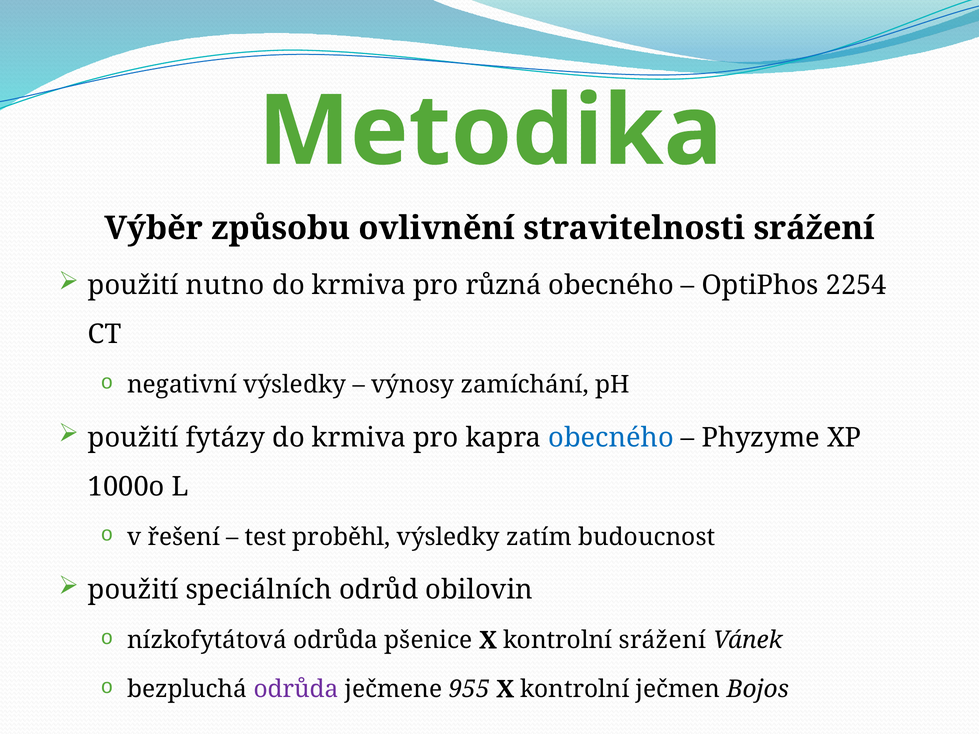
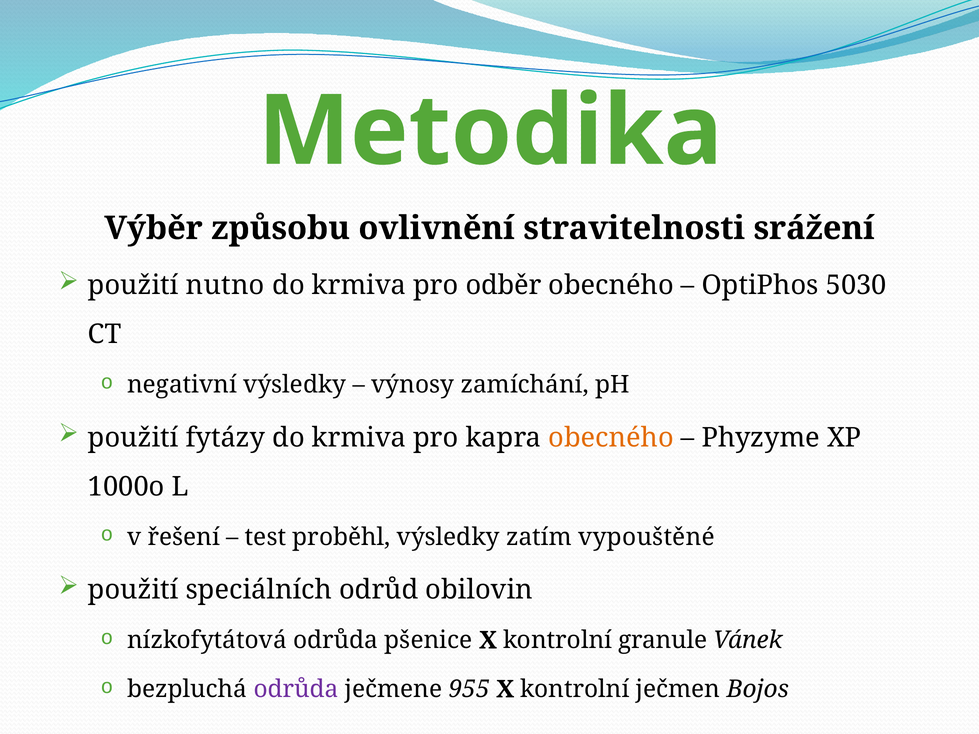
různá: různá -> odběr
2254: 2254 -> 5030
obecného at (611, 438) colour: blue -> orange
budoucnost: budoucnost -> vypouštěné
kontrolní srážení: srážení -> granule
